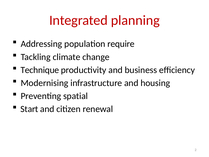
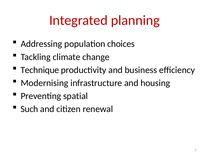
require: require -> choices
Start: Start -> Such
